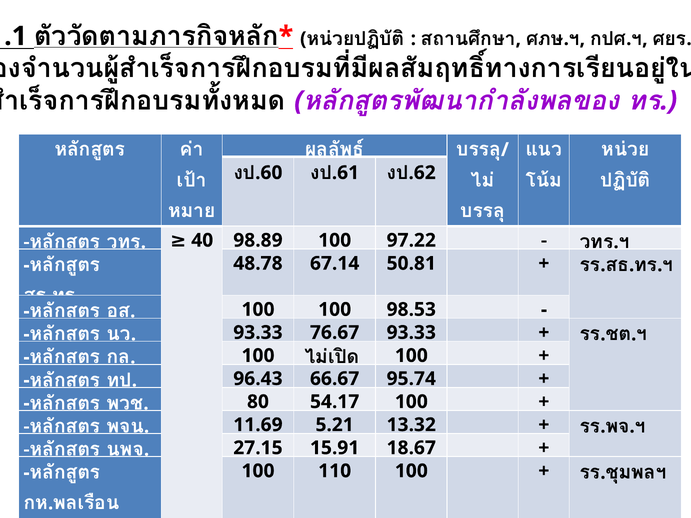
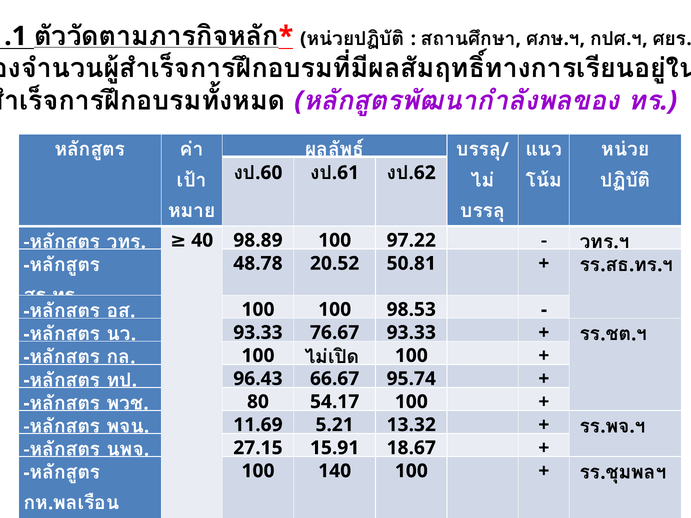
67.14: 67.14 -> 20.52
110: 110 -> 140
